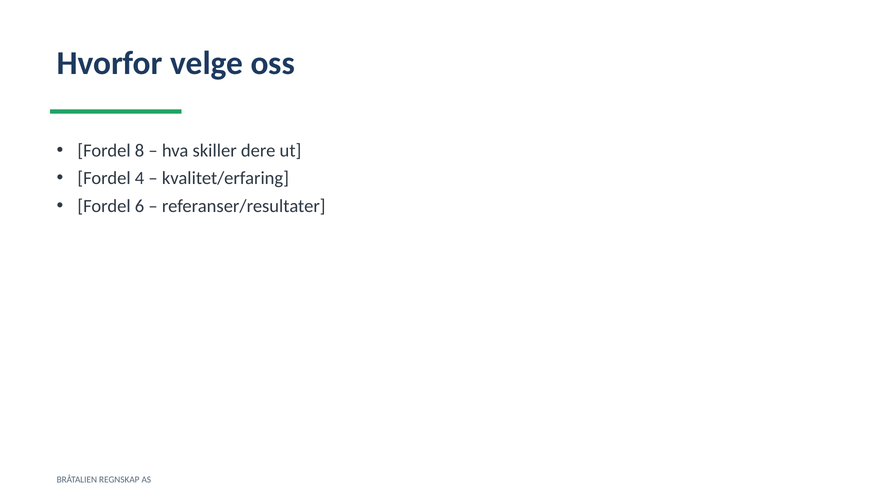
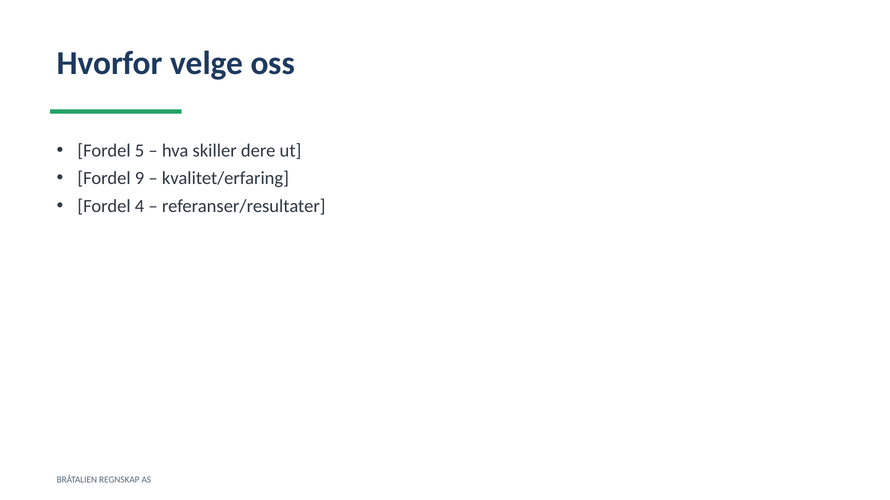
8: 8 -> 5
4: 4 -> 9
6: 6 -> 4
